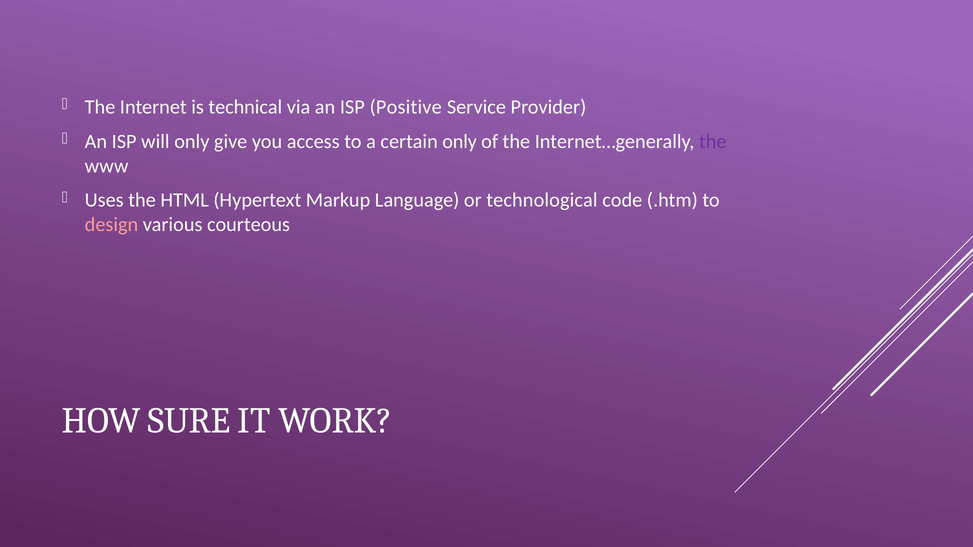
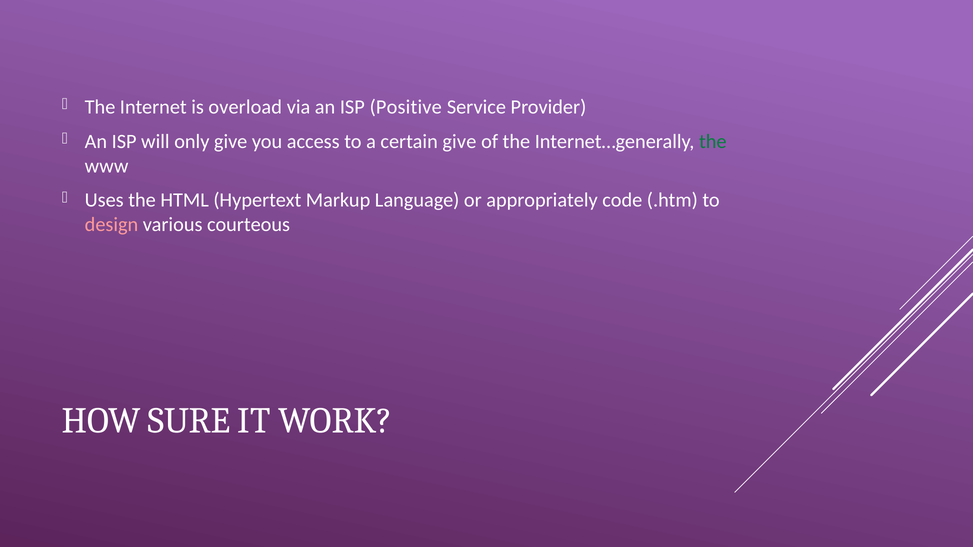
technical: technical -> overload
certain only: only -> give
the at (713, 142) colour: purple -> green
technological: technological -> appropriately
